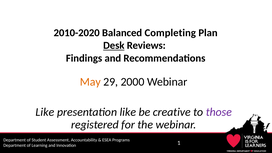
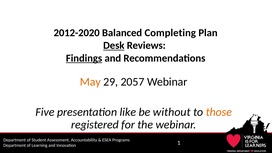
2010-2020: 2010-2020 -> 2012-2020
Findings underline: none -> present
2000: 2000 -> 2057
Like at (45, 112): Like -> Five
creative: creative -> without
those colour: purple -> orange
